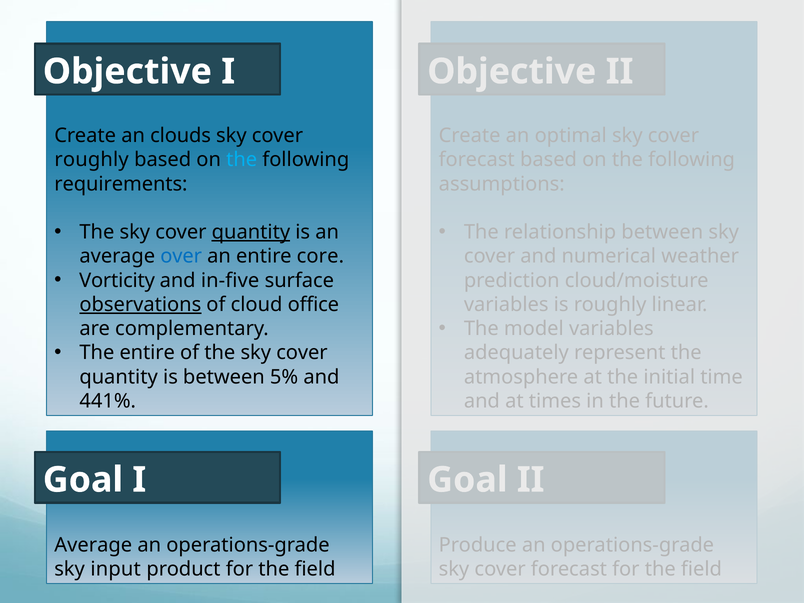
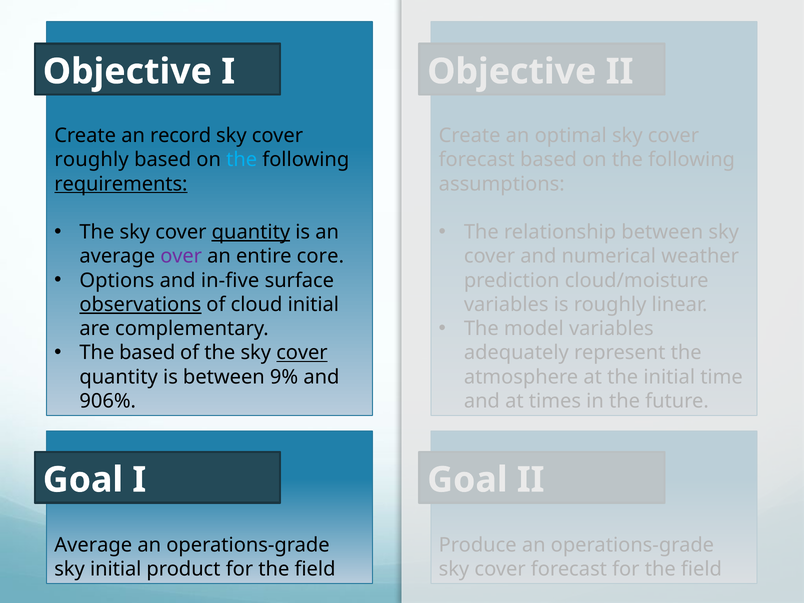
clouds: clouds -> record
requirements underline: none -> present
over colour: blue -> purple
Vorticity: Vorticity -> Options
cloud office: office -> initial
The entire: entire -> based
cover at (302, 353) underline: none -> present
5%: 5% -> 9%
441%: 441% -> 906%
sky input: input -> initial
